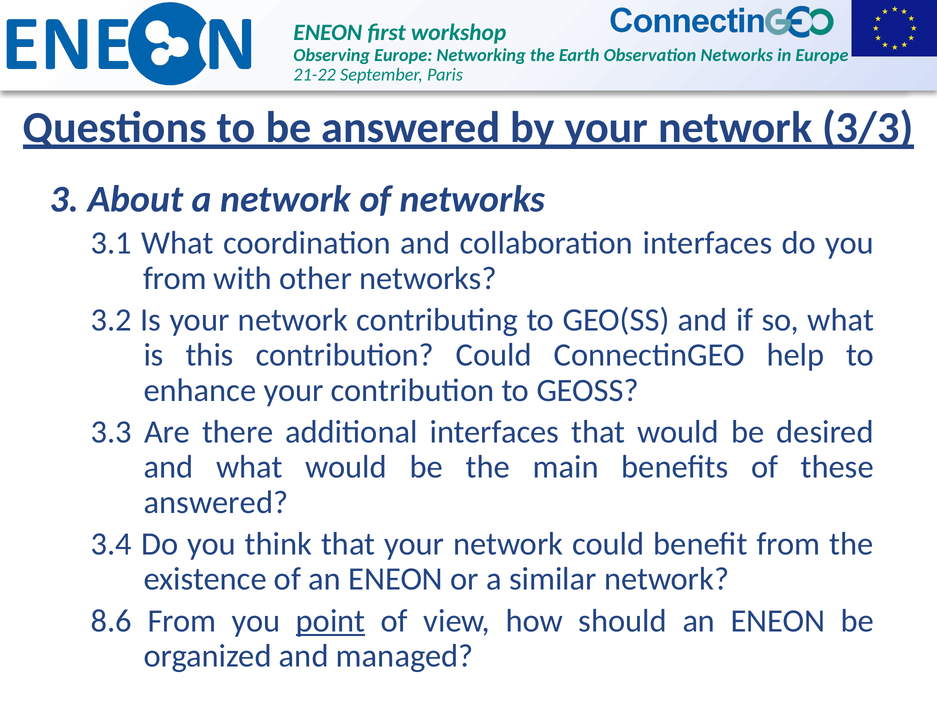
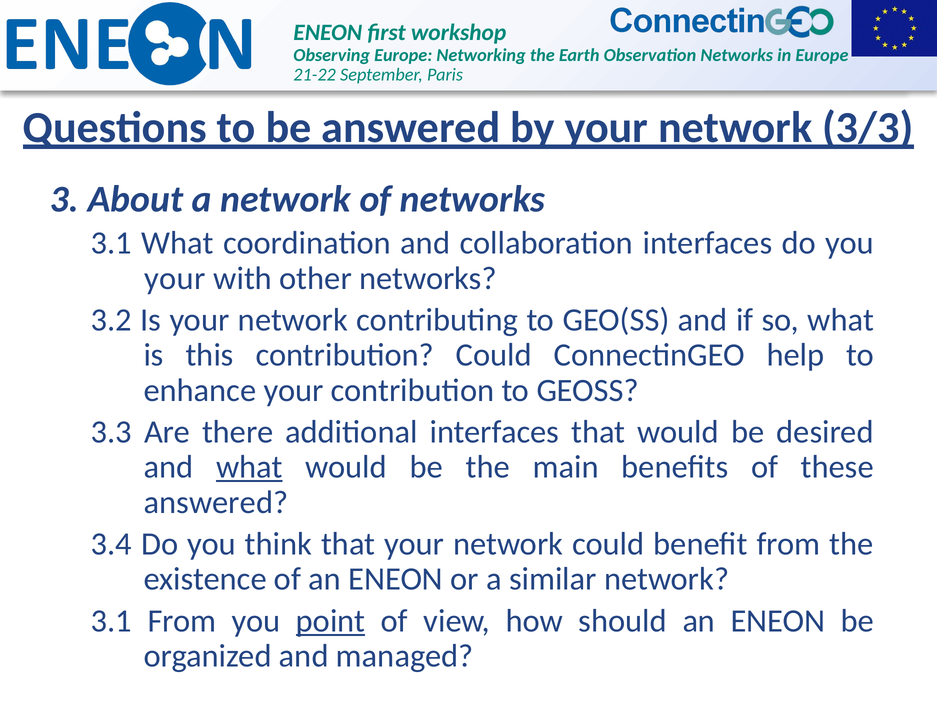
from at (175, 278): from -> your
what at (249, 467) underline: none -> present
8.6 at (111, 621): 8.6 -> 3.1
